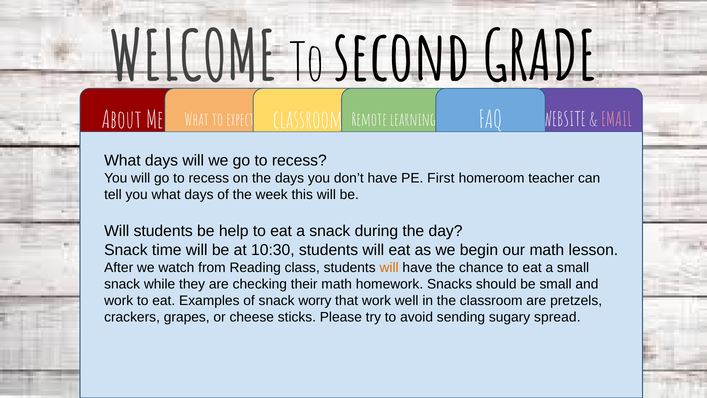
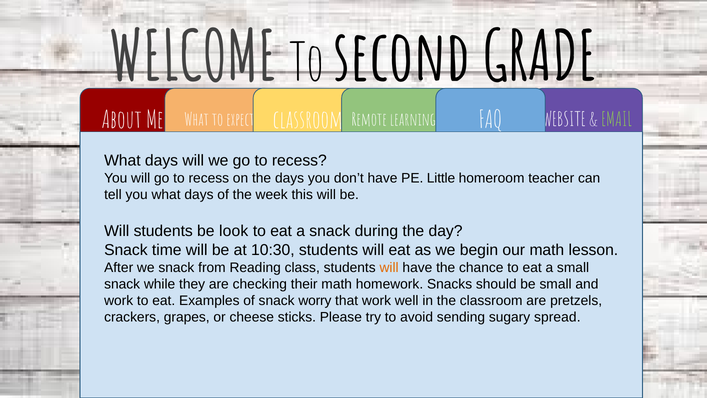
EMAIL colour: pink -> light green
First: First -> Little
help: help -> look
we watch: watch -> snack
